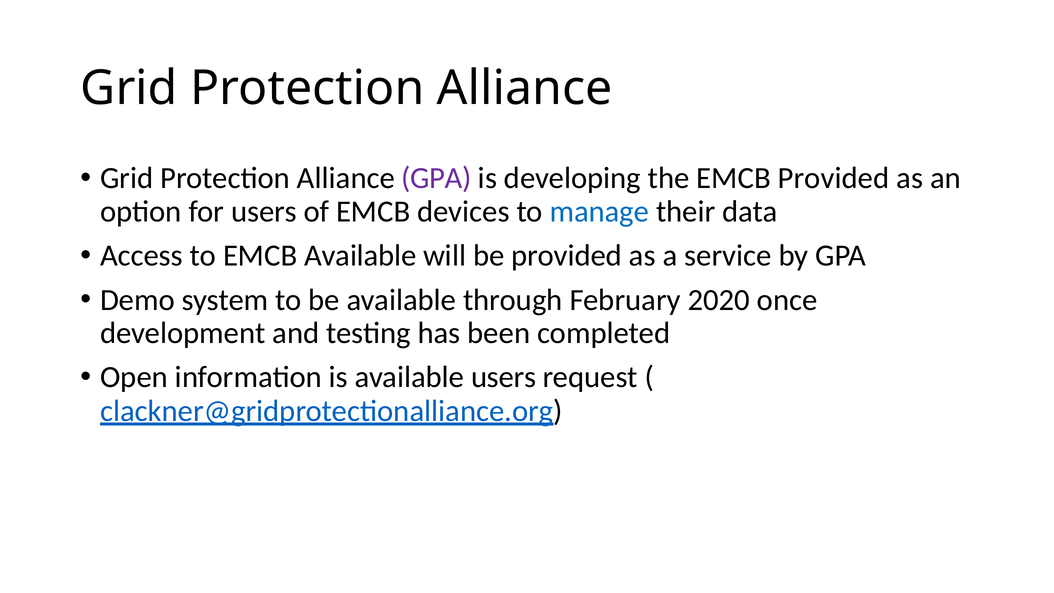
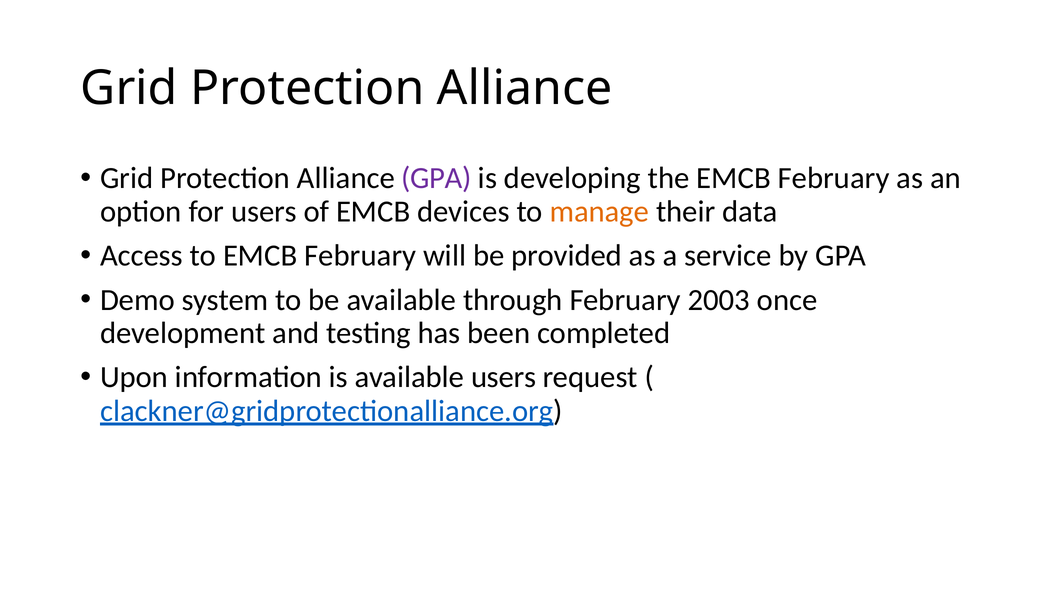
the EMCB Provided: Provided -> February
manage colour: blue -> orange
to EMCB Available: Available -> February
2020: 2020 -> 2003
Open: Open -> Upon
